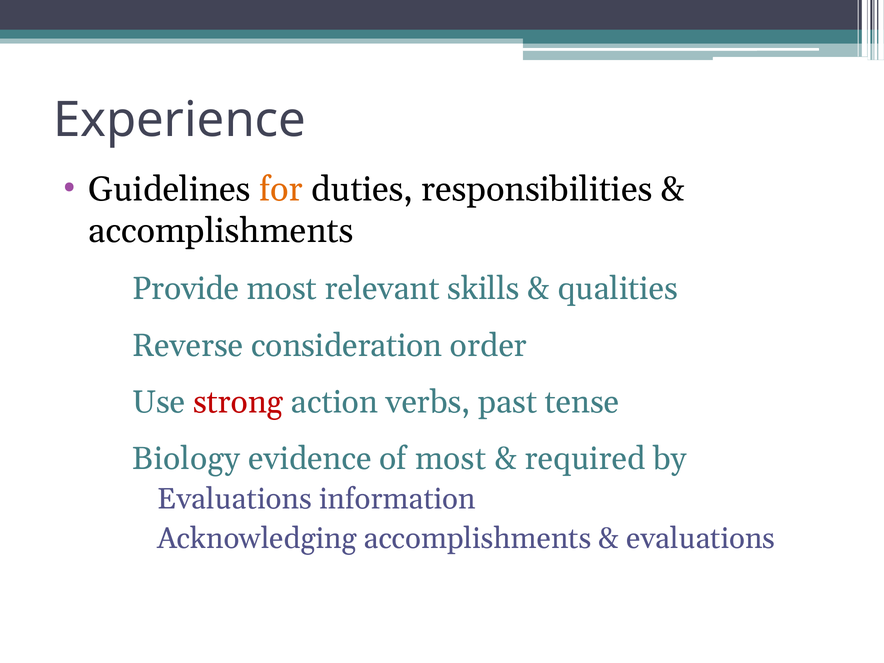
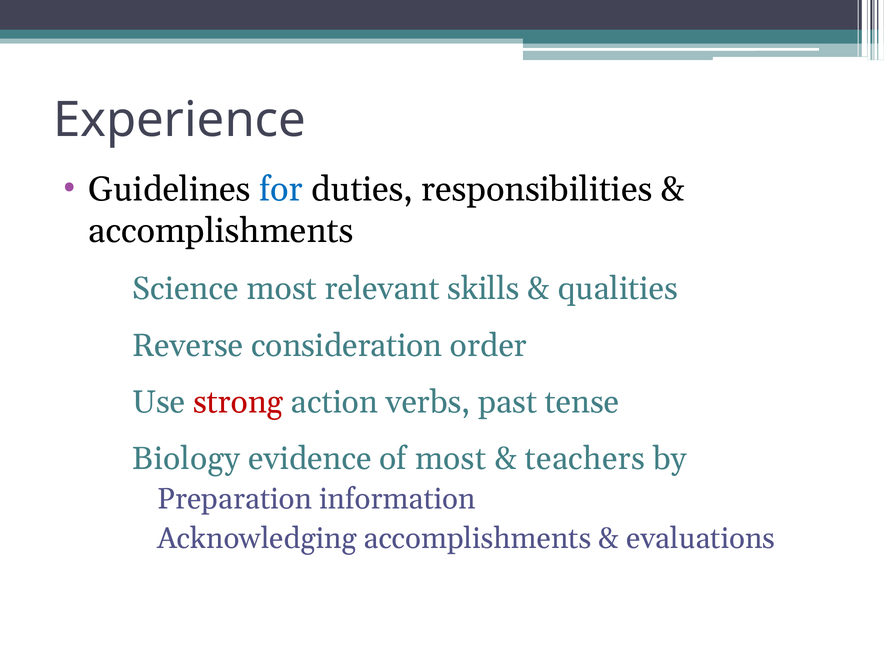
for colour: orange -> blue
Provide: Provide -> Science
required: required -> teachers
Evaluations at (235, 499): Evaluations -> Preparation
